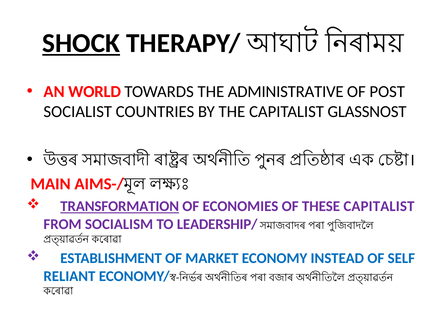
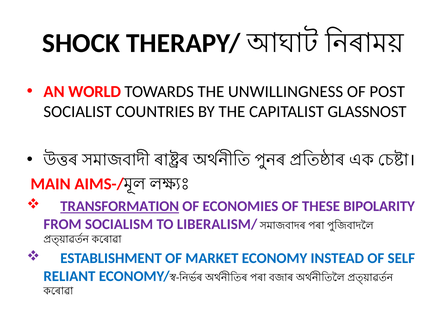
SHOCK underline: present -> none
ADMINISTRATIVE: ADMINISTRATIVE -> UNWILLINGNESS
THESE CAPITALIST: CAPITALIST -> BIPOLARITY
LEADERSHIP/: LEADERSHIP/ -> LIBERALISM/
